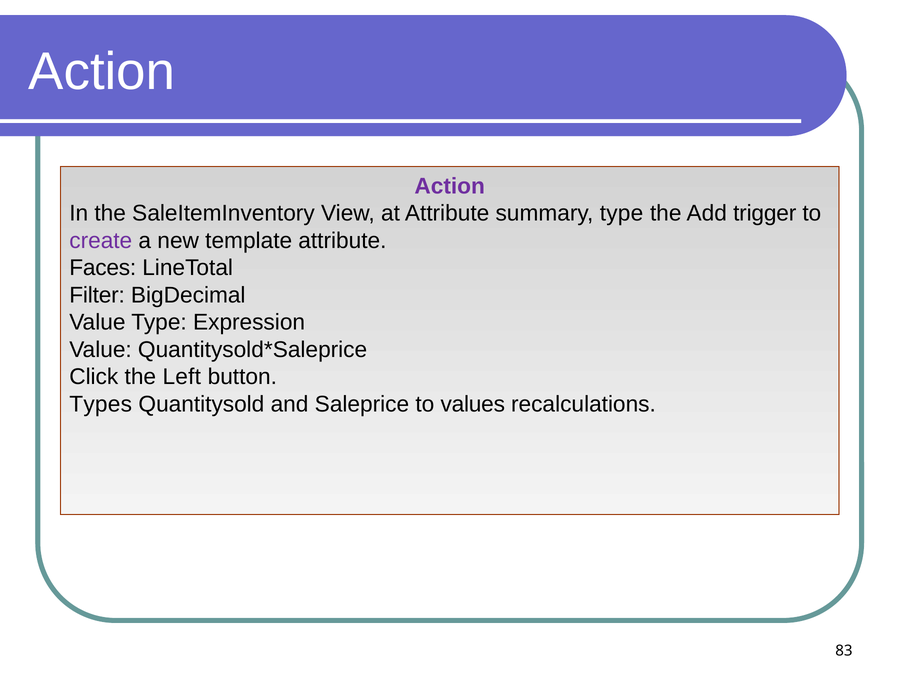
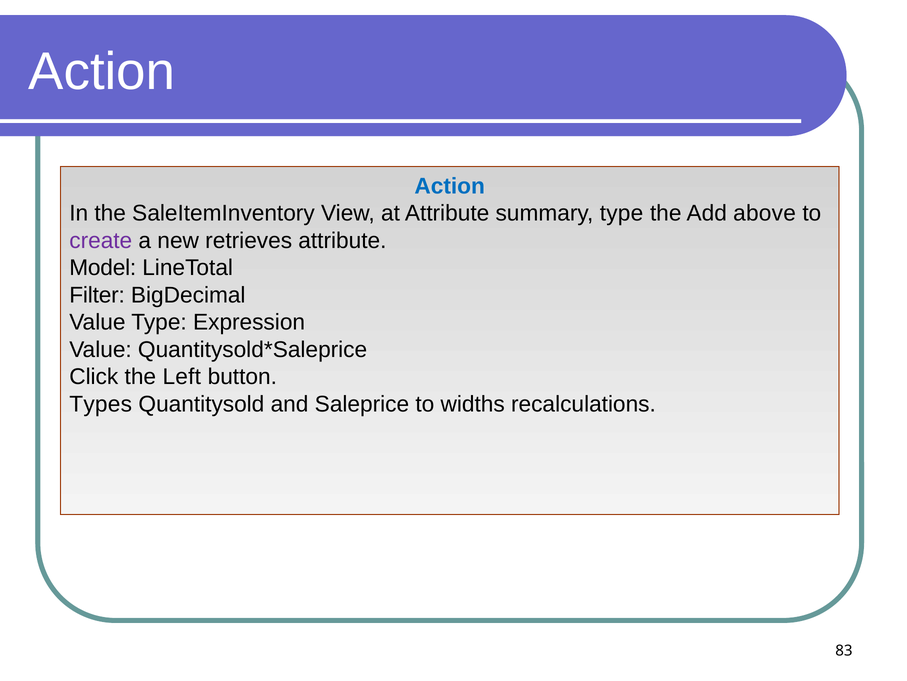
Action at (450, 186) colour: purple -> blue
trigger: trigger -> above
template: template -> retrieves
Faces: Faces -> Model
values: values -> widths
